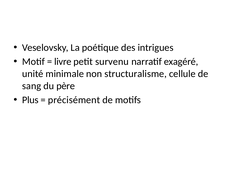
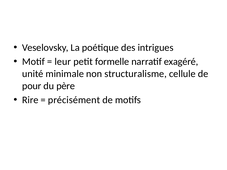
livre: livre -> leur
survenu: survenu -> formelle
sang: sang -> pour
Plus: Plus -> Rire
